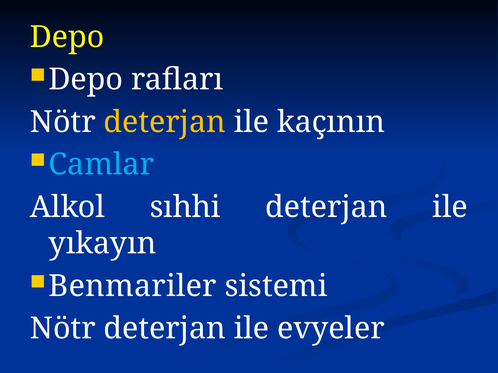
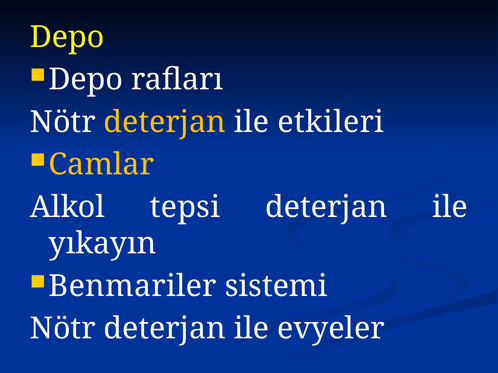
kaçının: kaçının -> etkileri
Camlar colour: light blue -> yellow
sıhhi: sıhhi -> tepsi
